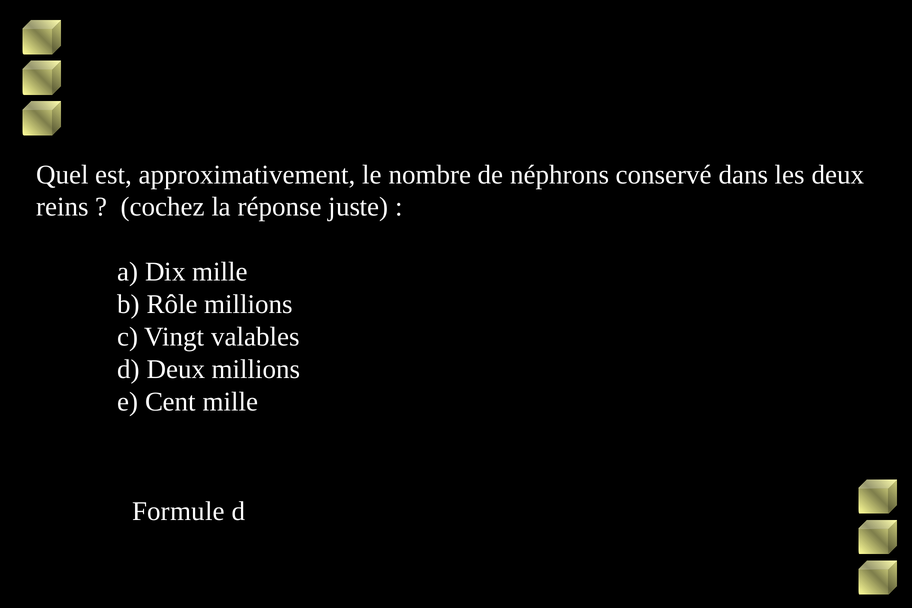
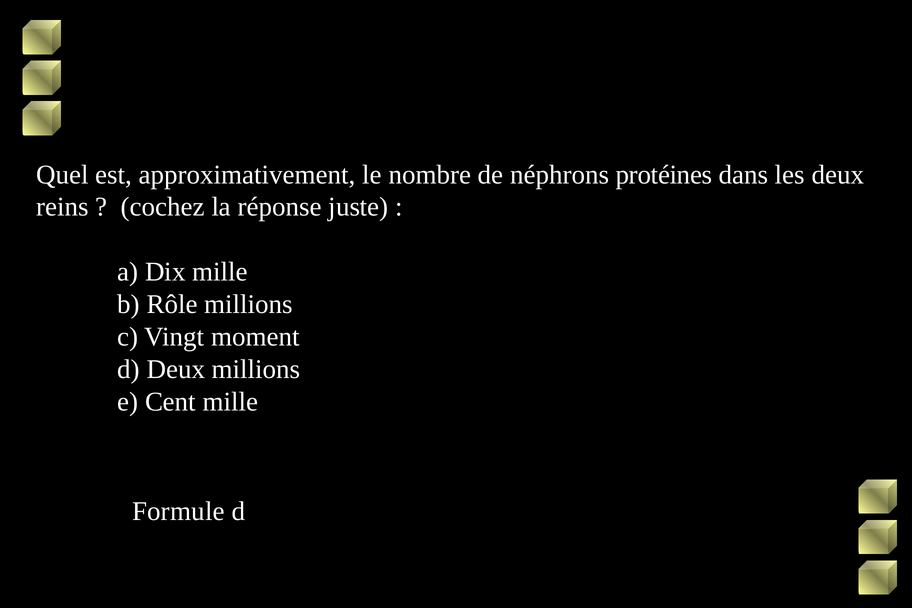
conservé: conservé -> protéines
valables: valables -> moment
